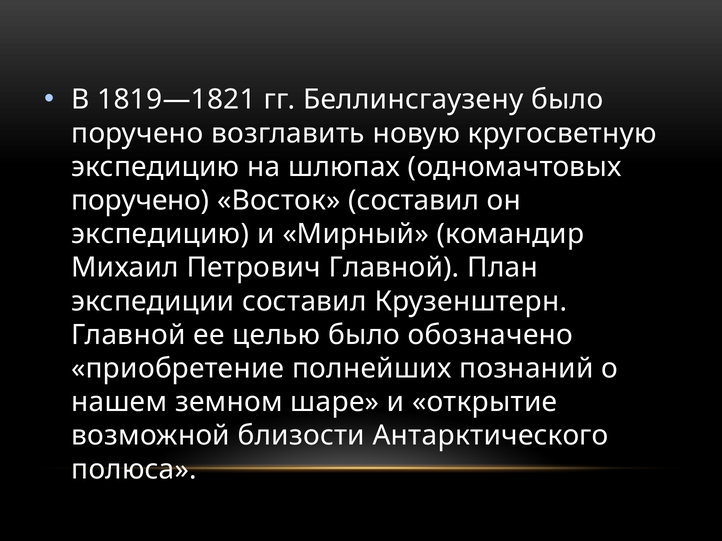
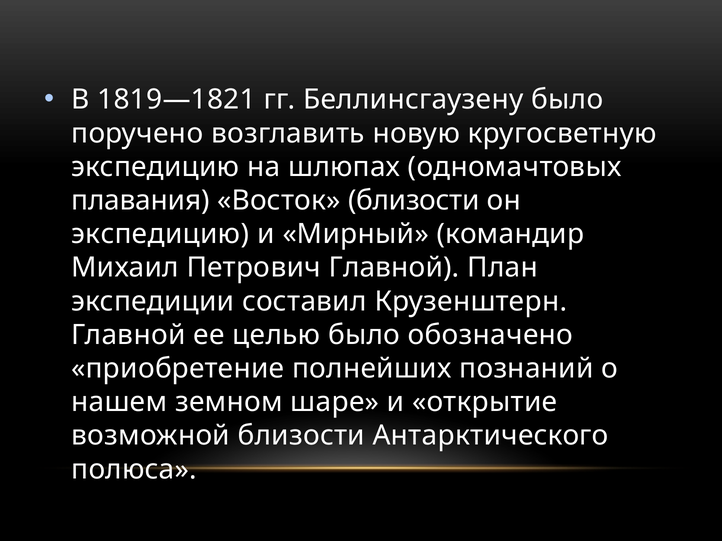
поручено at (140, 201): поручено -> плавания
Восток составил: составил -> близости
